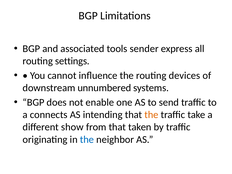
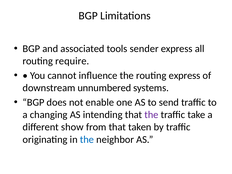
settings: settings -> require
routing devices: devices -> express
connects: connects -> changing
the at (151, 115) colour: orange -> purple
